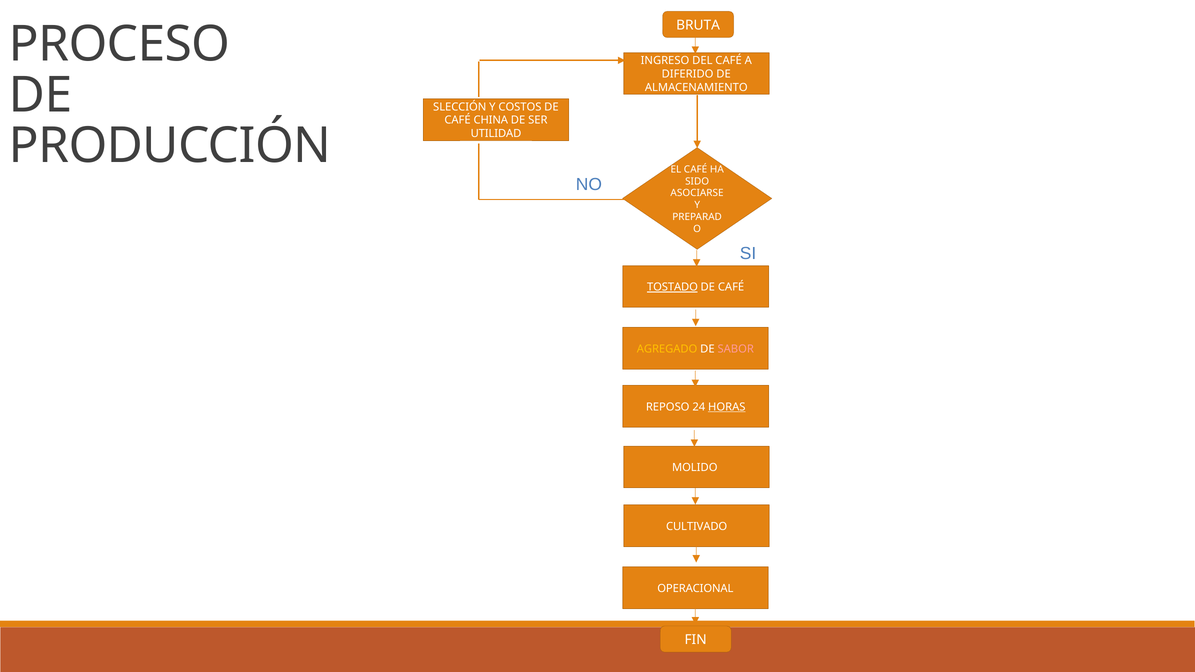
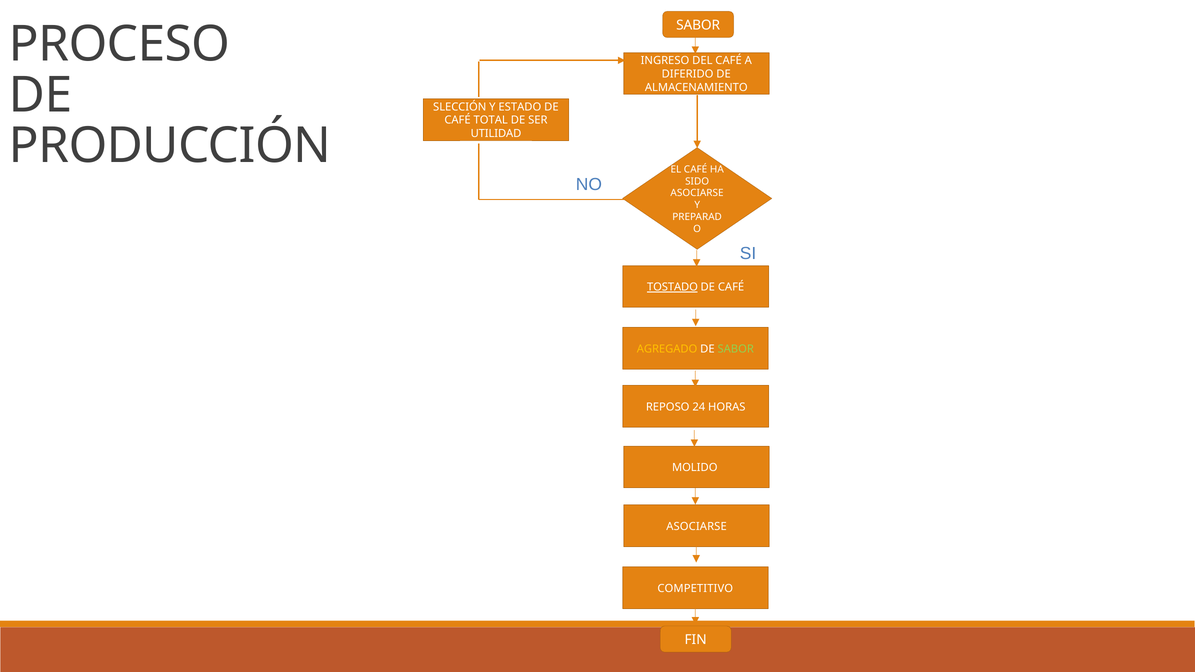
BRUTA at (698, 25): BRUTA -> SABOR
COSTOS: COSTOS -> ESTADO
CHINA: CHINA -> TOTAL
SABOR at (736, 349) colour: pink -> light green
HORAS underline: present -> none
CULTIVADO at (697, 527): CULTIVADO -> ASOCIARSE
OPERACIONAL: OPERACIONAL -> COMPETITIVO
